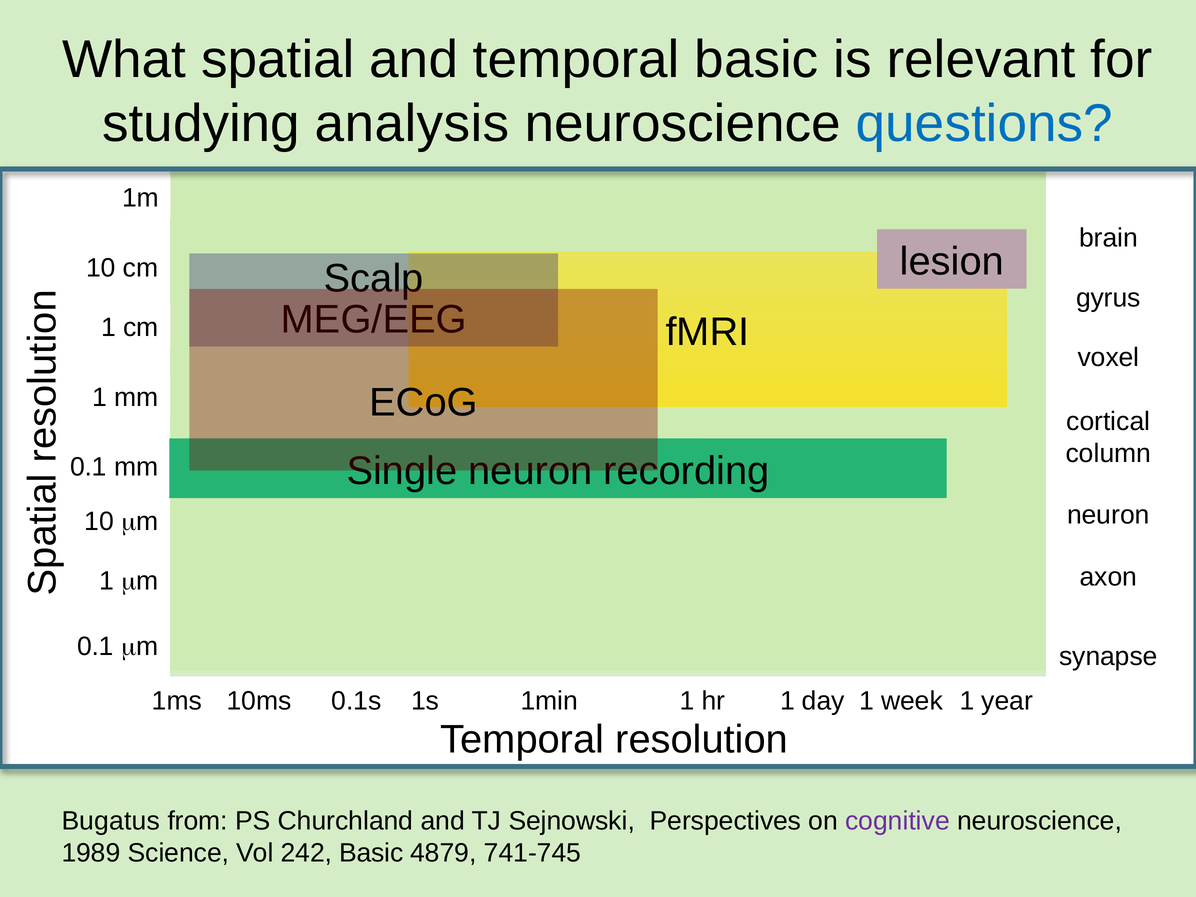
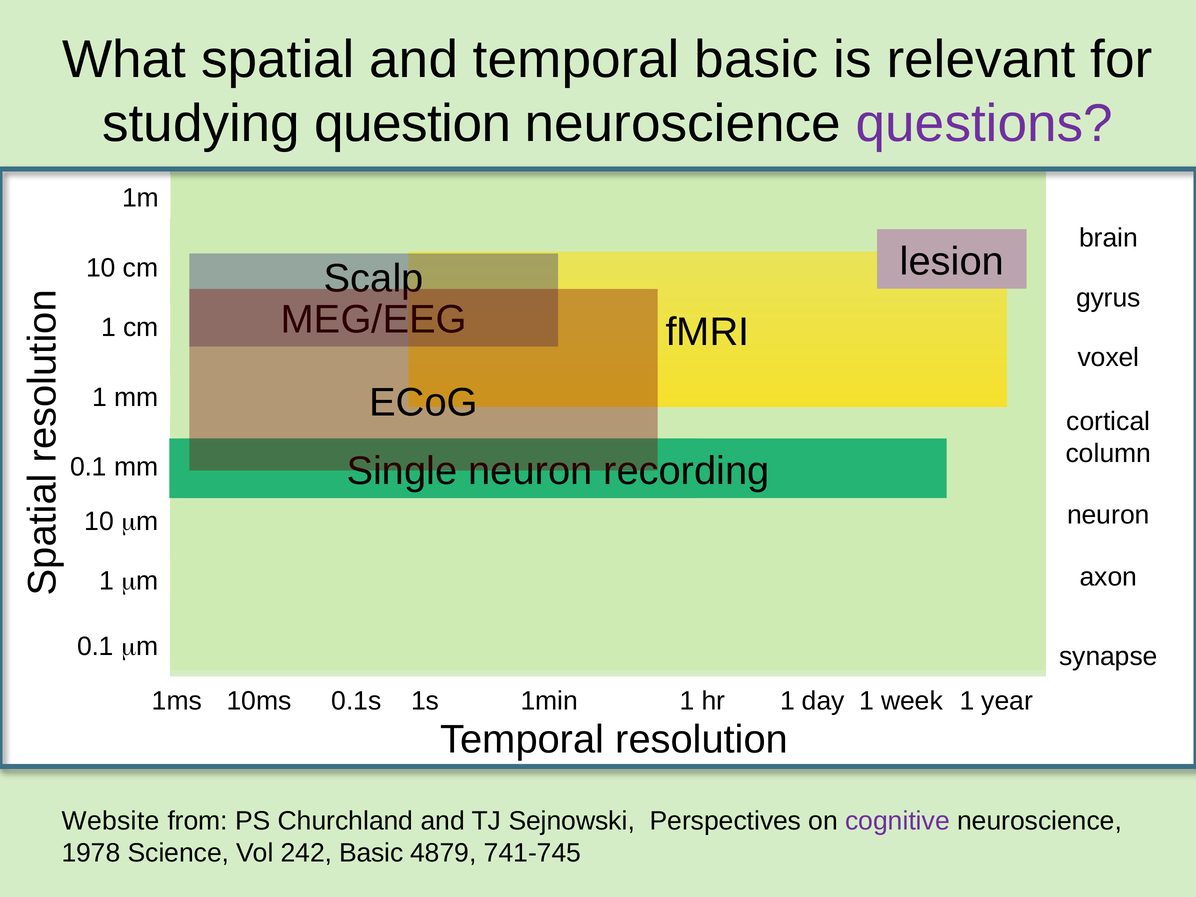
analysis: analysis -> question
questions colour: blue -> purple
Bugatus: Bugatus -> Website
1989: 1989 -> 1978
